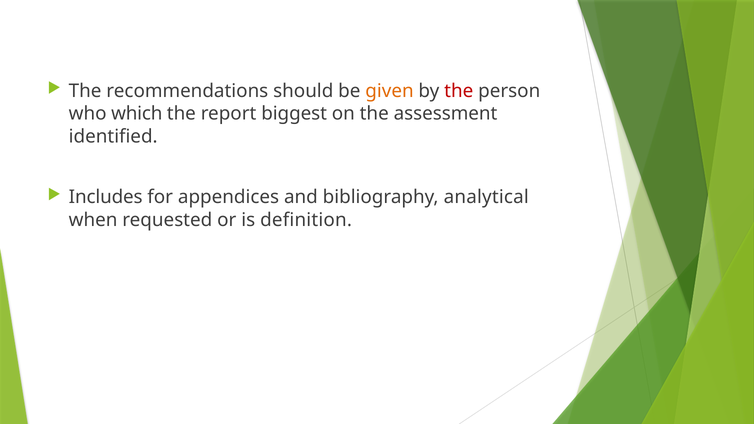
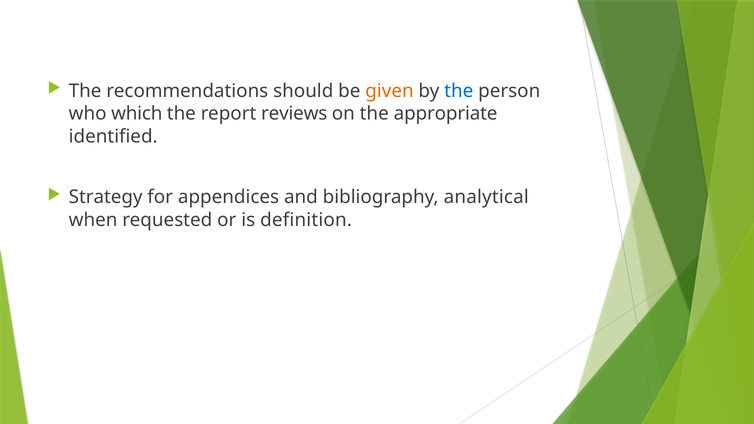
the at (459, 91) colour: red -> blue
biggest: biggest -> reviews
assessment: assessment -> appropriate
Includes: Includes -> Strategy
